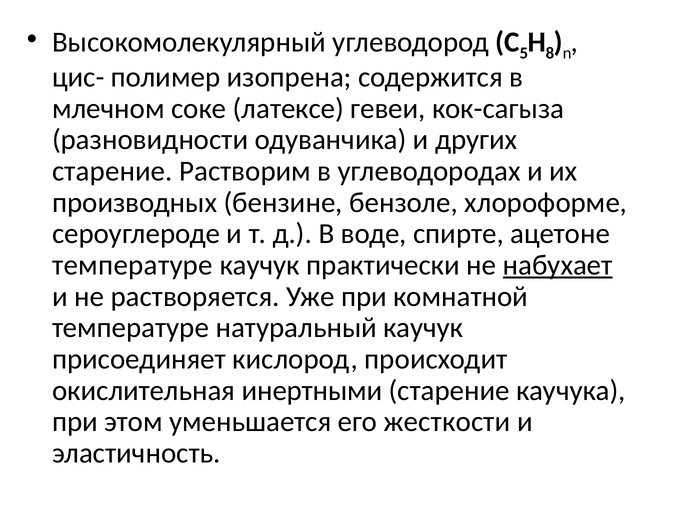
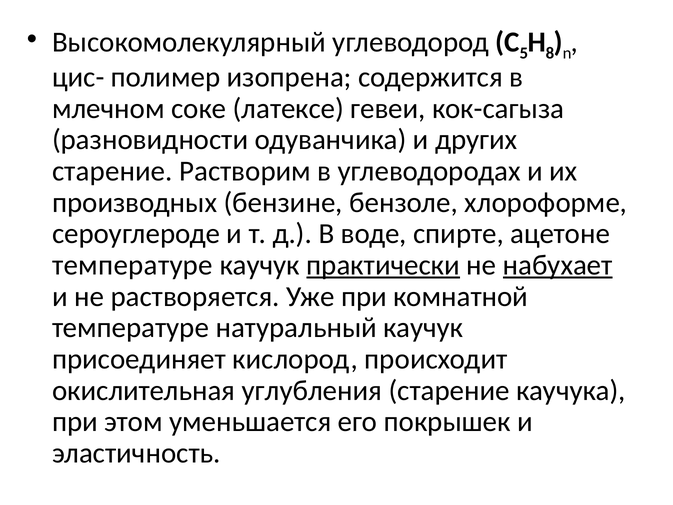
практически underline: none -> present
инертными: инертными -> углубления
жесткости: жесткости -> покрышек
